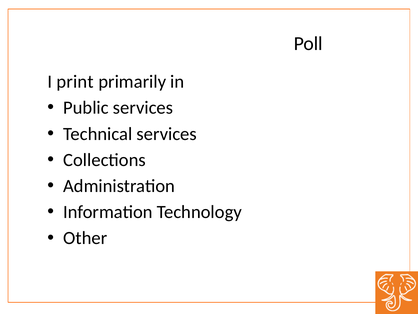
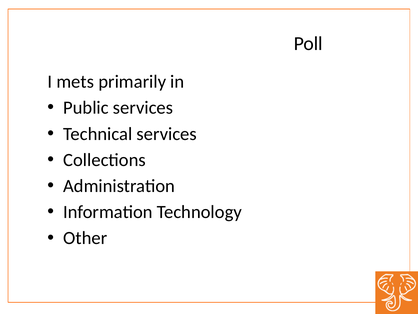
print: print -> mets
